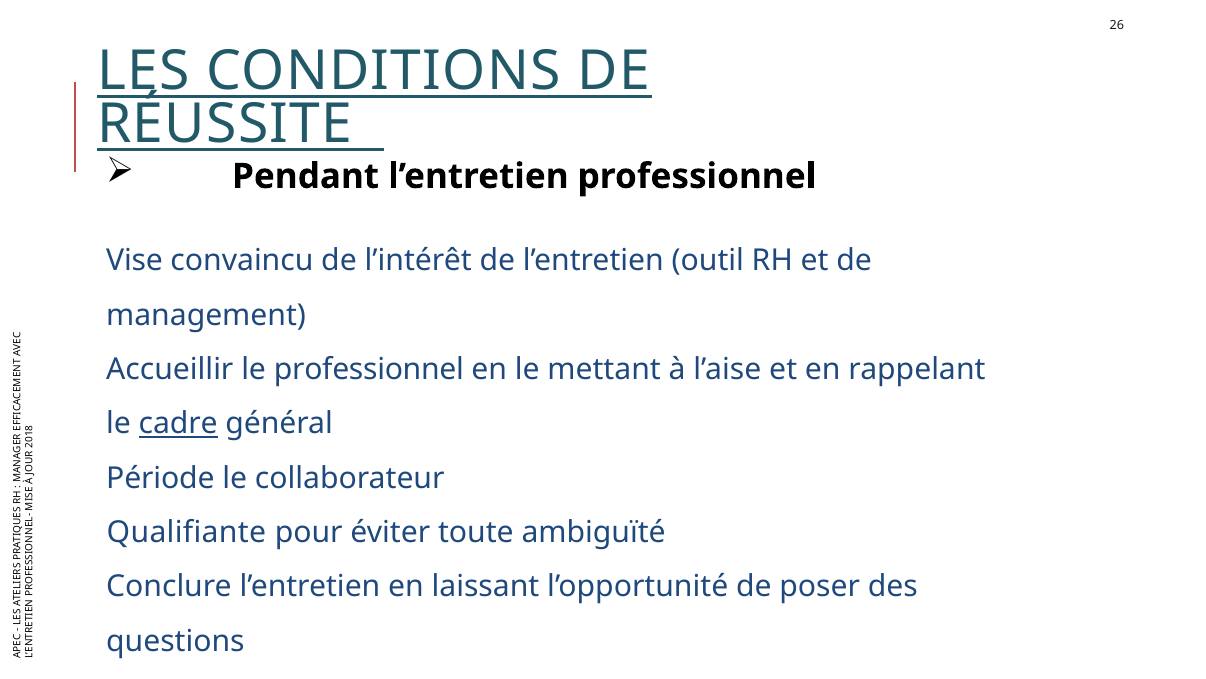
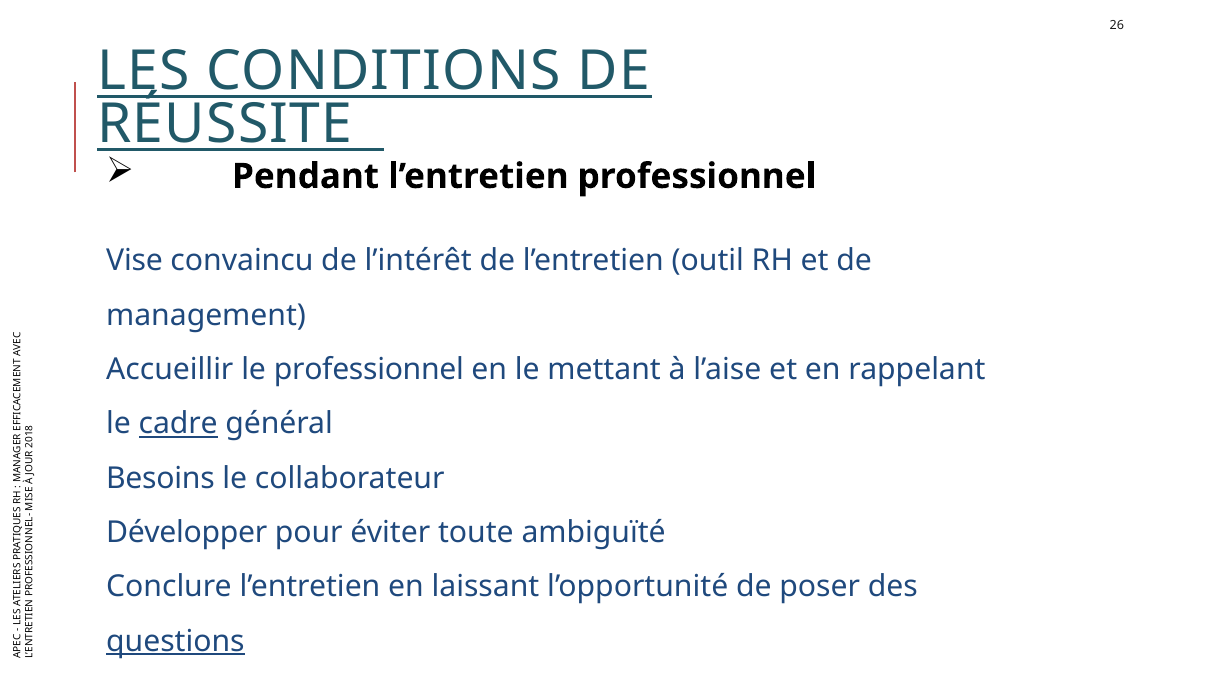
Période: Période -> Besoins
Qualifiante: Qualifiante -> Développer
questions underline: none -> present
